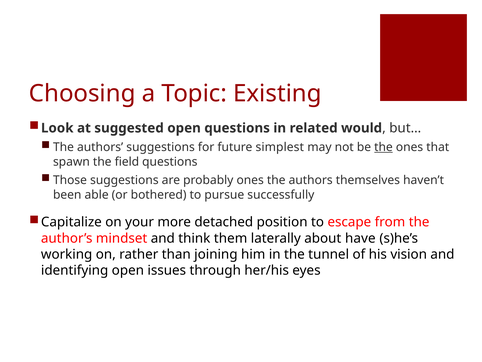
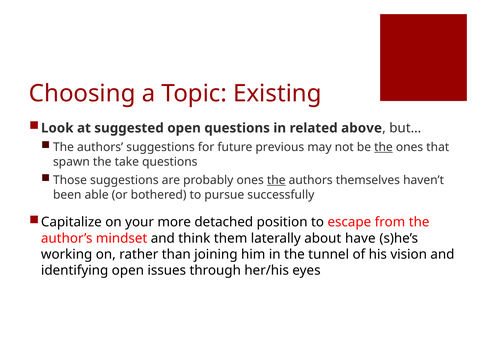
would: would -> above
simplest: simplest -> previous
field: field -> take
the at (276, 180) underline: none -> present
